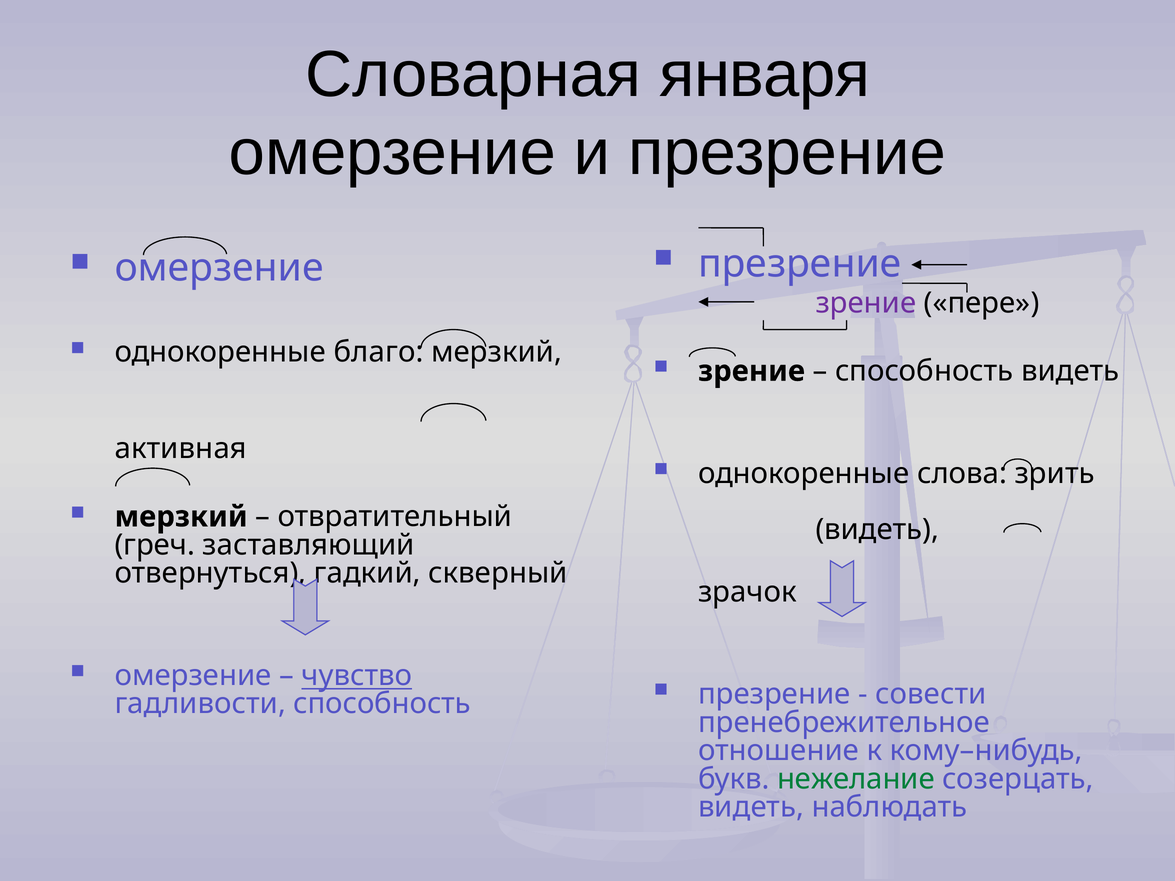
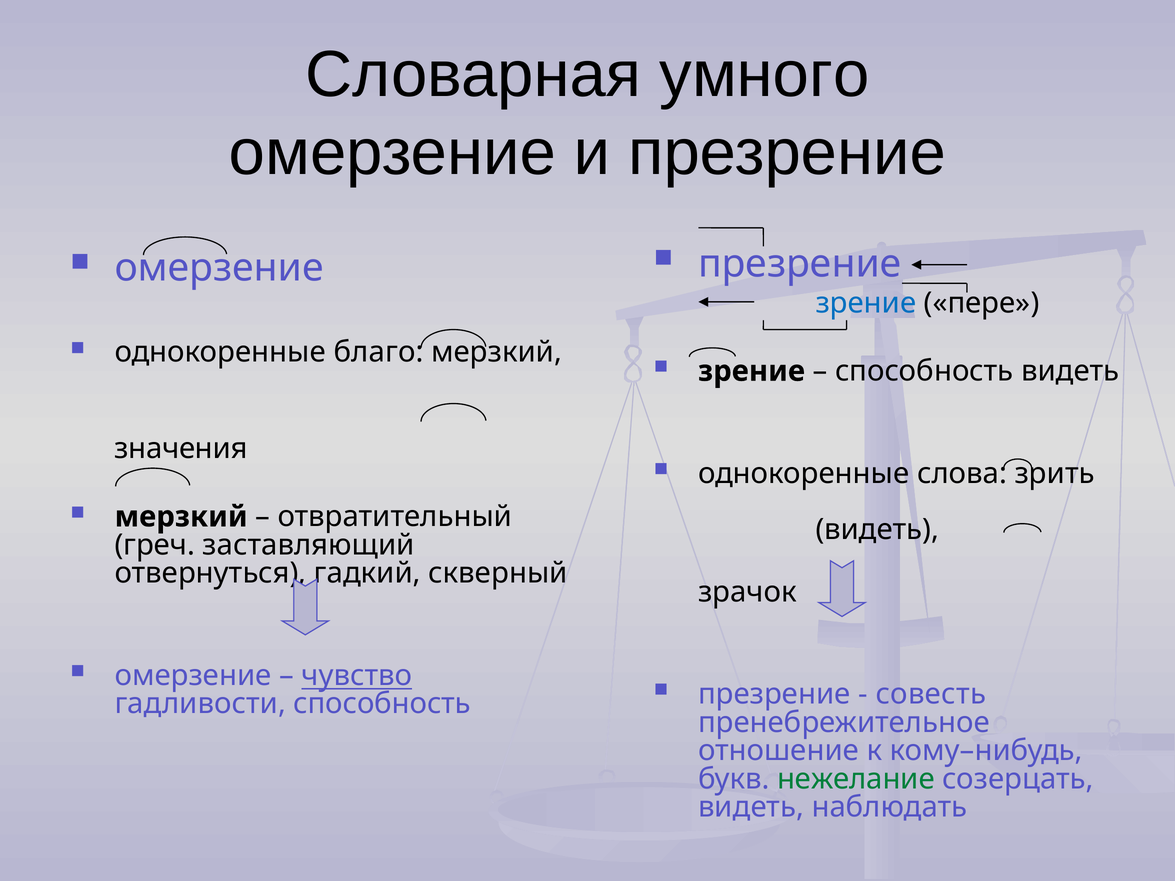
января: января -> умного
зрение at (866, 303) colour: purple -> blue
активная: активная -> значения
совести: совести -> совесть
